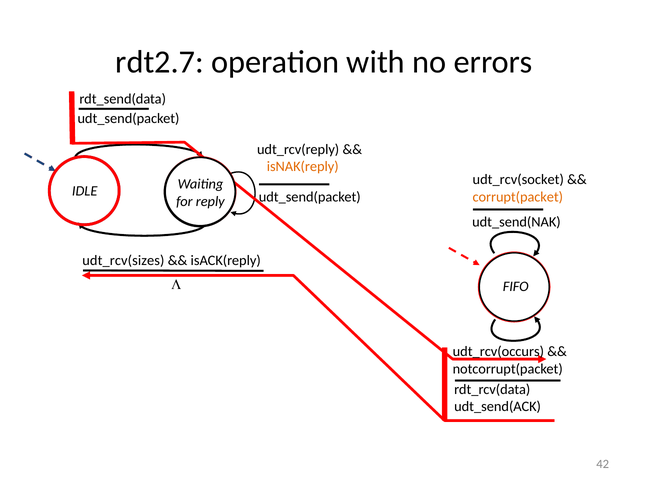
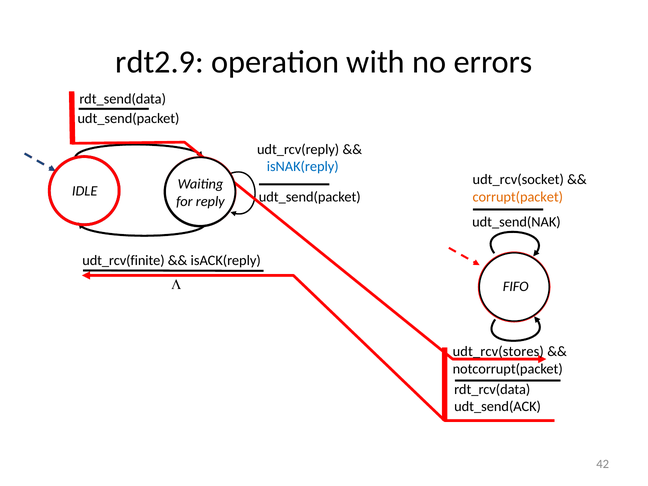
rdt2.7: rdt2.7 -> rdt2.9
isNAK(reply colour: orange -> blue
udt_rcv(sizes: udt_rcv(sizes -> udt_rcv(finite
udt_rcv(occurs: udt_rcv(occurs -> udt_rcv(stores
